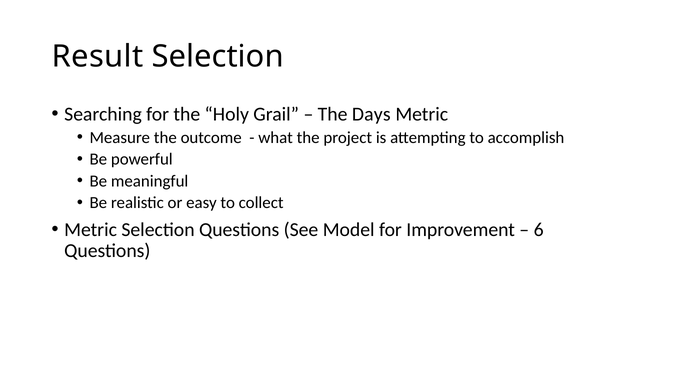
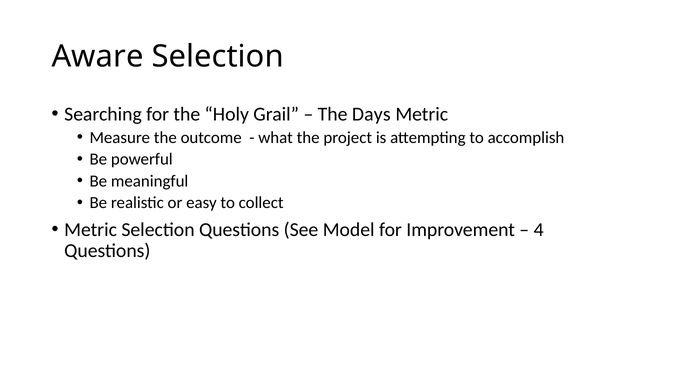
Result: Result -> Aware
6: 6 -> 4
